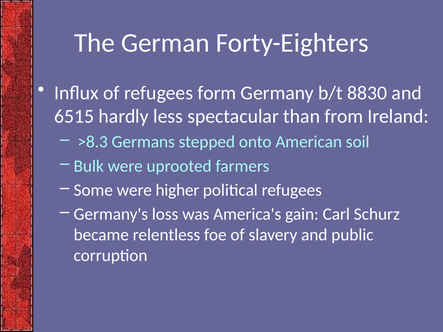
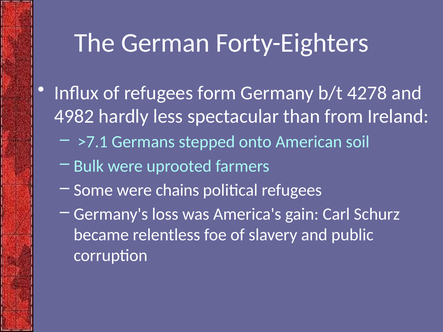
8830: 8830 -> 4278
6515: 6515 -> 4982
>8.3: >8.3 -> >7.1
higher: higher -> chains
